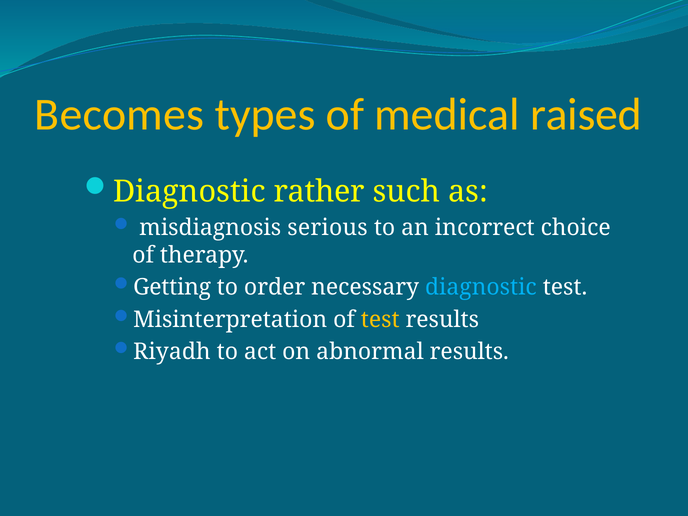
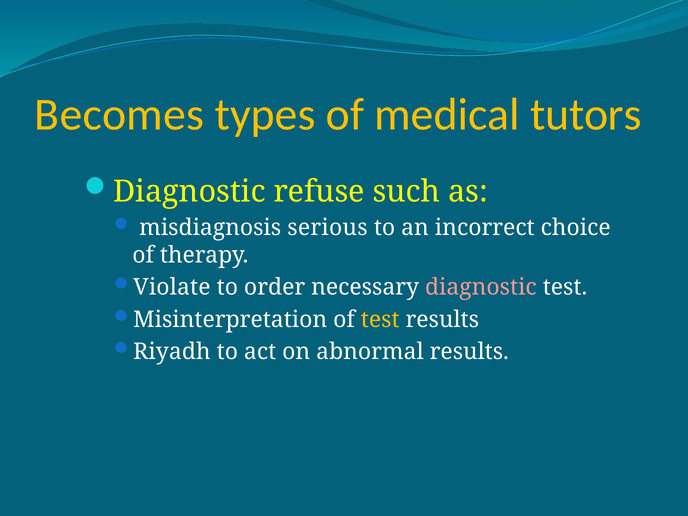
raised: raised -> tutors
rather: rather -> refuse
Getting: Getting -> Violate
diagnostic at (481, 287) colour: light blue -> pink
